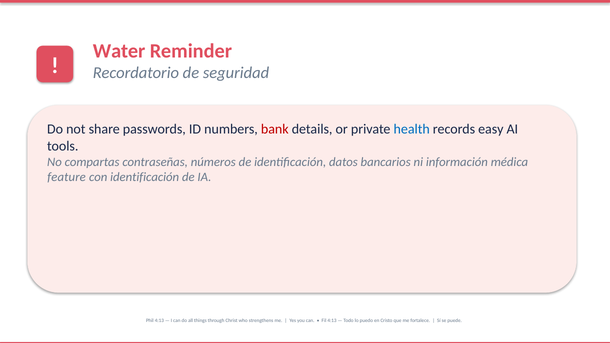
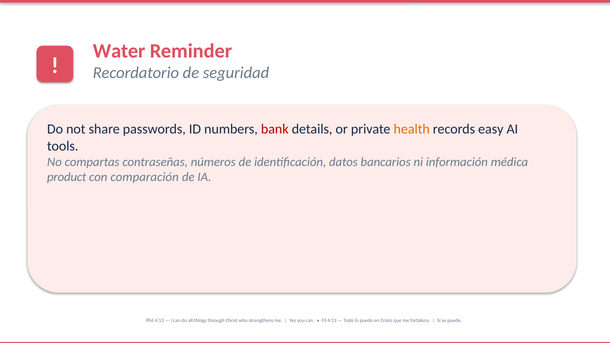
health colour: blue -> orange
feature: feature -> product
con identificación: identificación -> comparación
